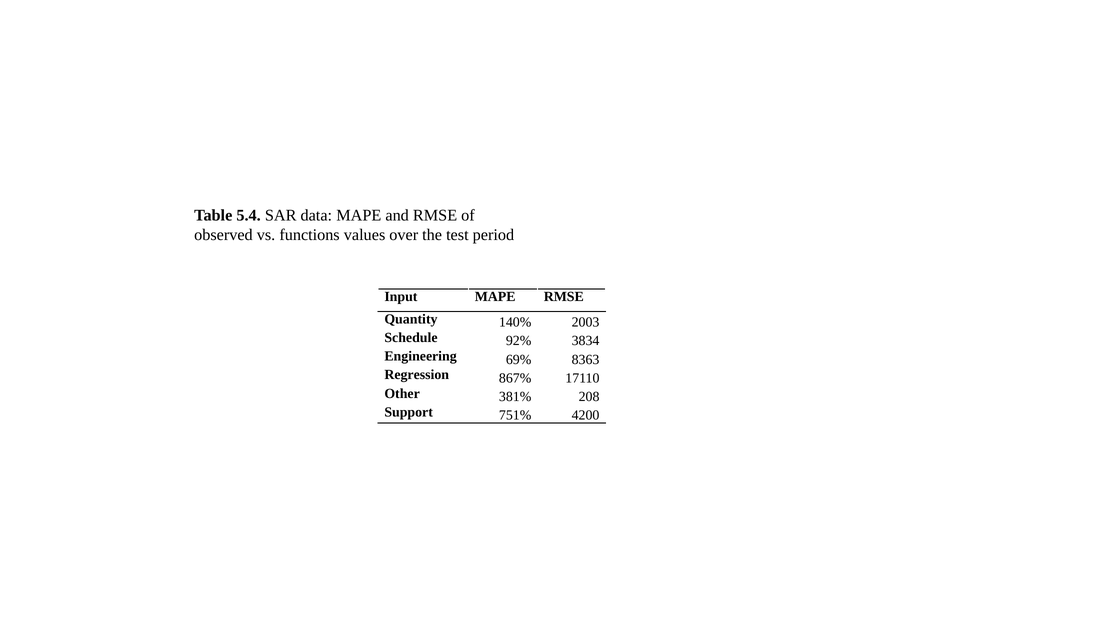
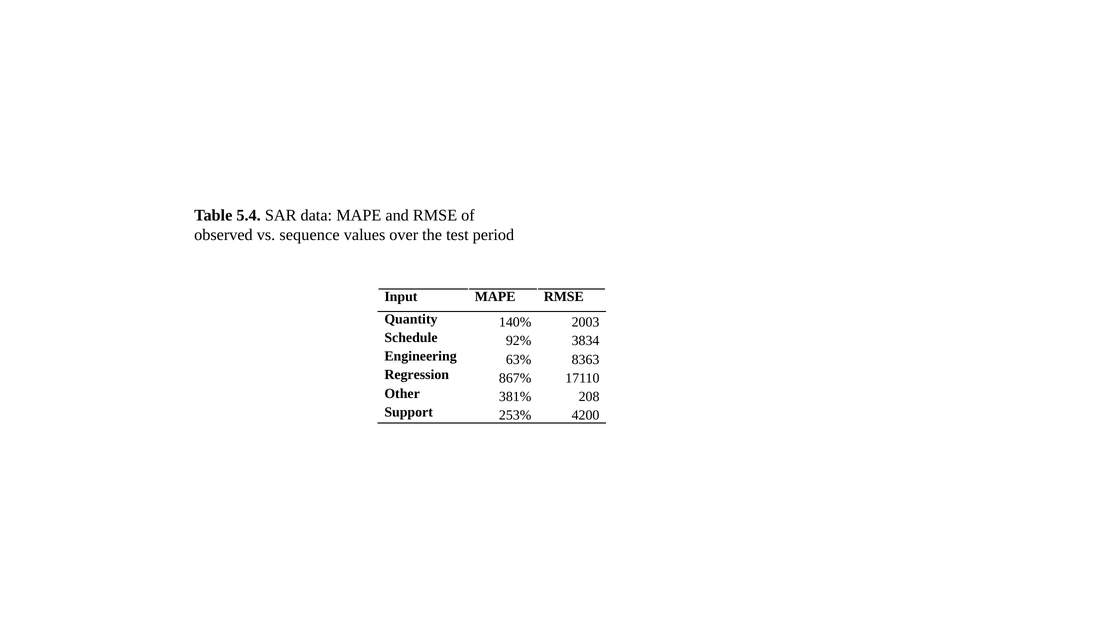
functions: functions -> sequence
69%: 69% -> 63%
751%: 751% -> 253%
